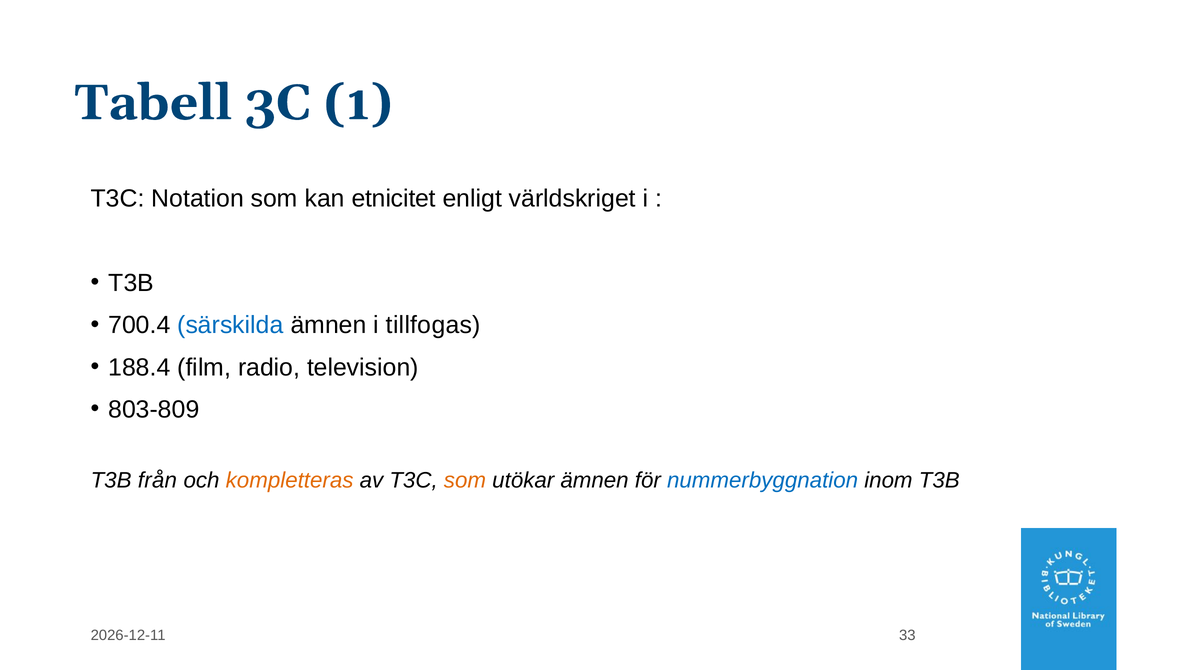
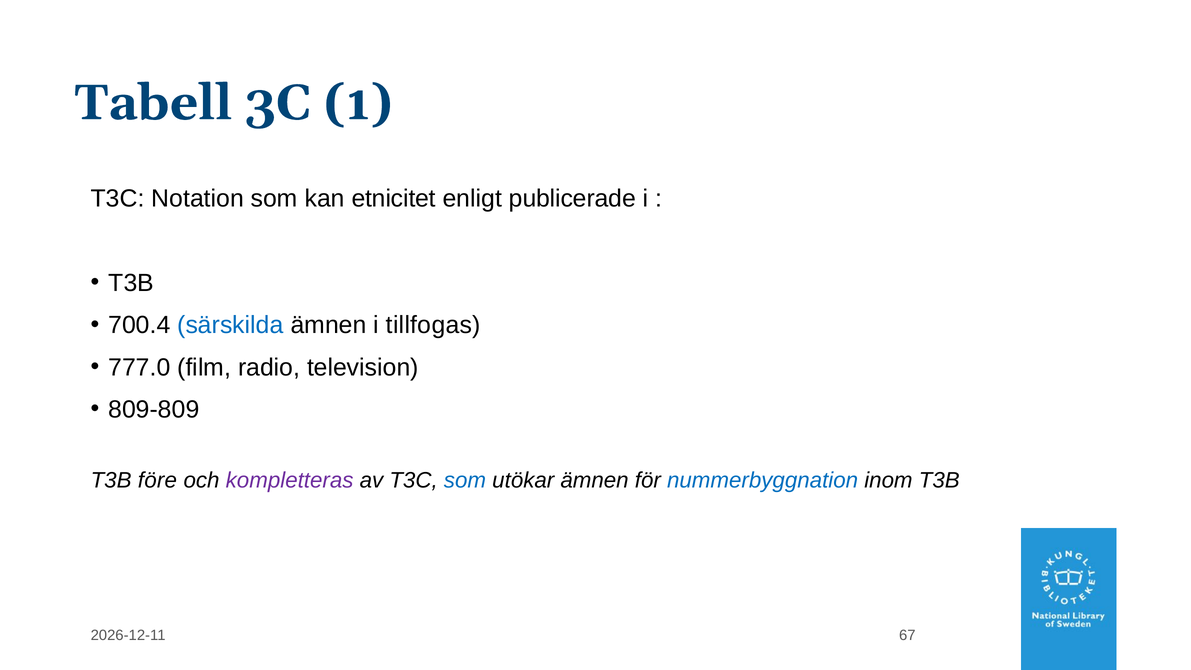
världskriget: världskriget -> publicerade
188.4: 188.4 -> 777.0
803-809: 803-809 -> 809-809
från: från -> före
kompletteras colour: orange -> purple
som at (465, 480) colour: orange -> blue
33: 33 -> 67
